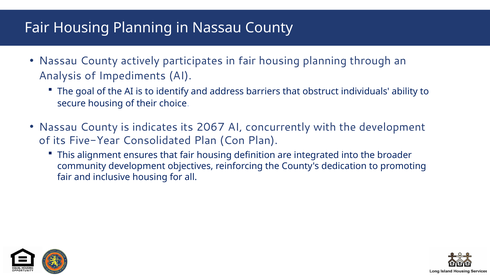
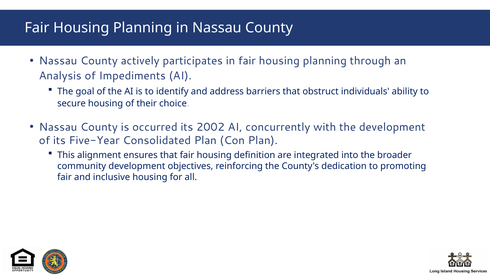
indicates: indicates -> occurred
2067: 2067 -> 2002
